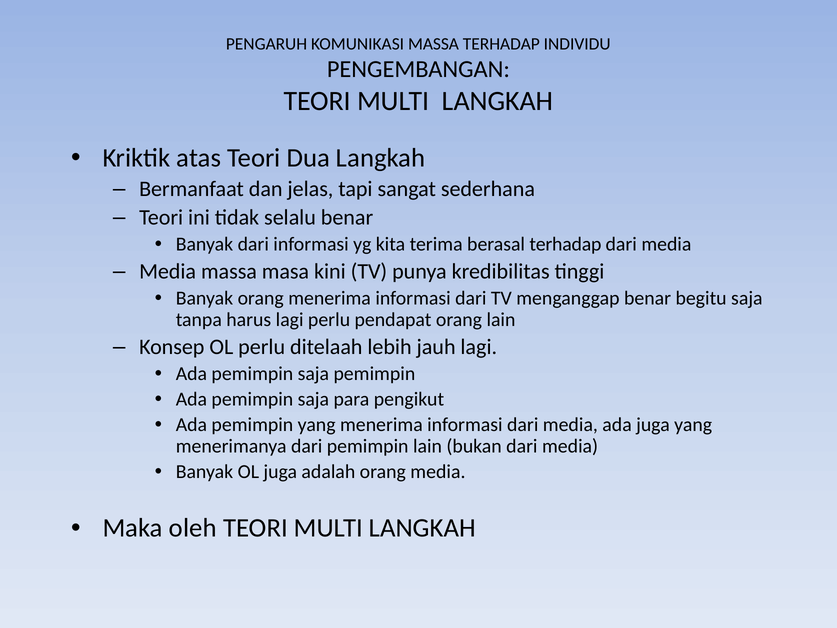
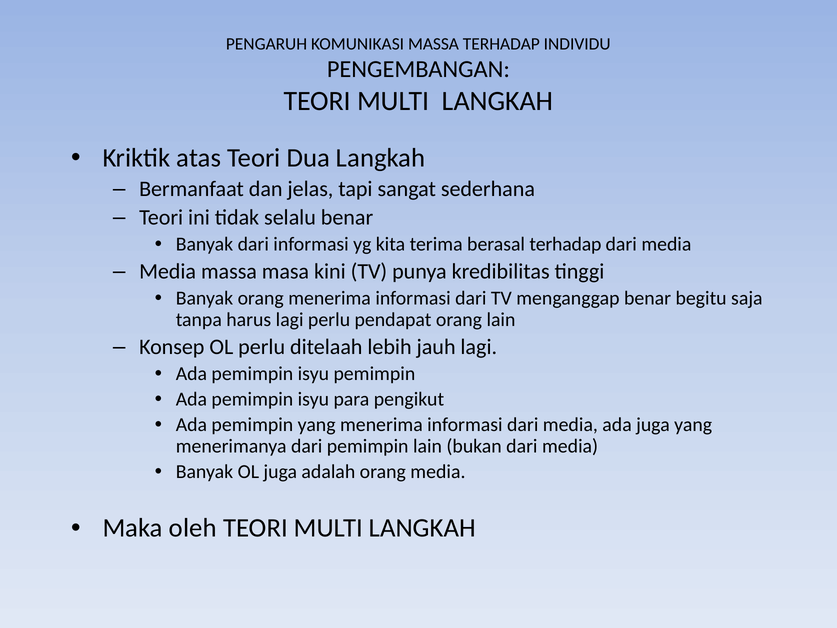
saja at (313, 374): saja -> isyu
saja at (313, 399): saja -> isyu
